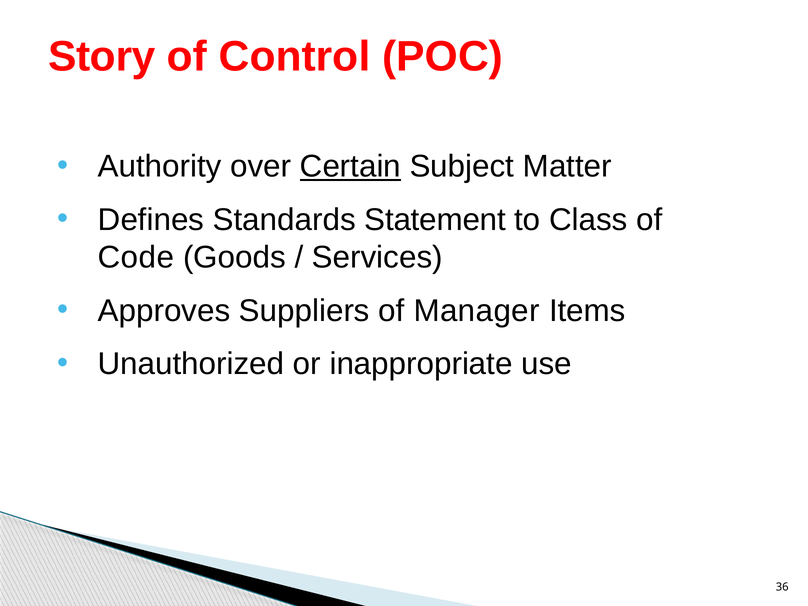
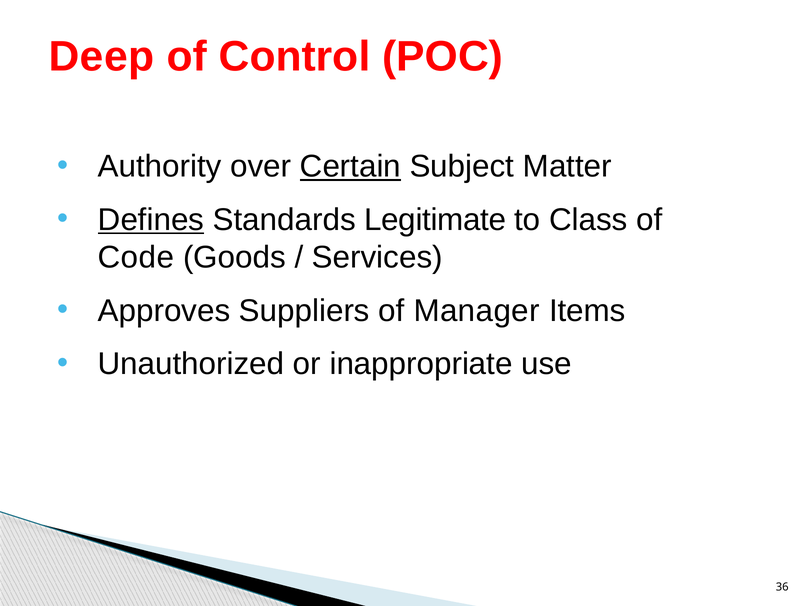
Story: Story -> Deep
Defines underline: none -> present
Statement: Statement -> Legitimate
